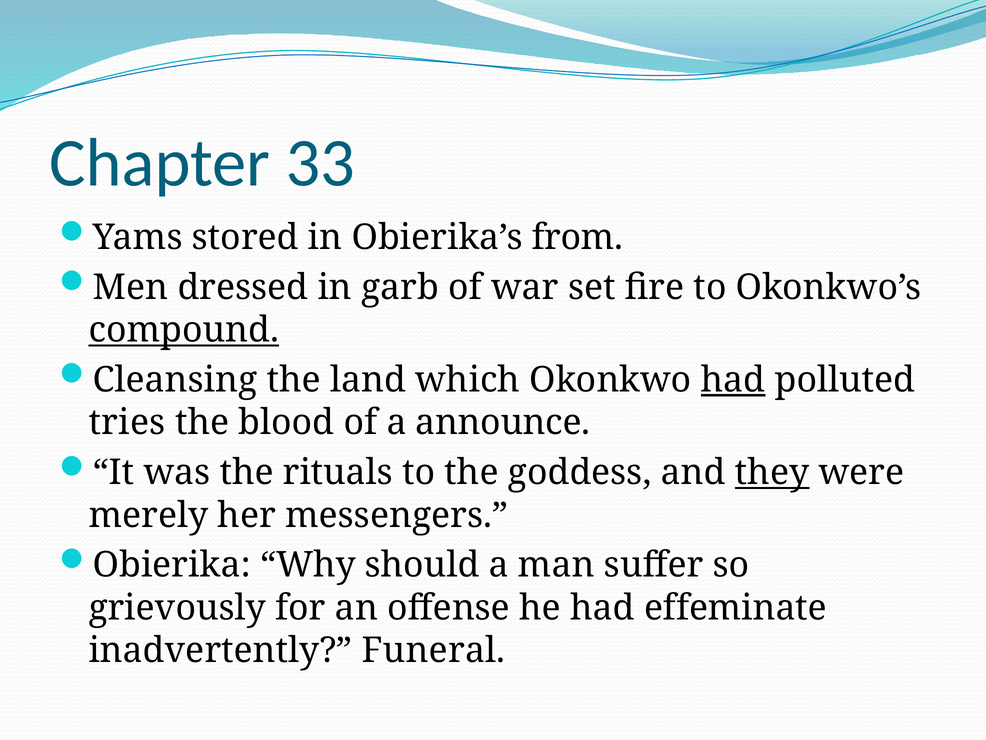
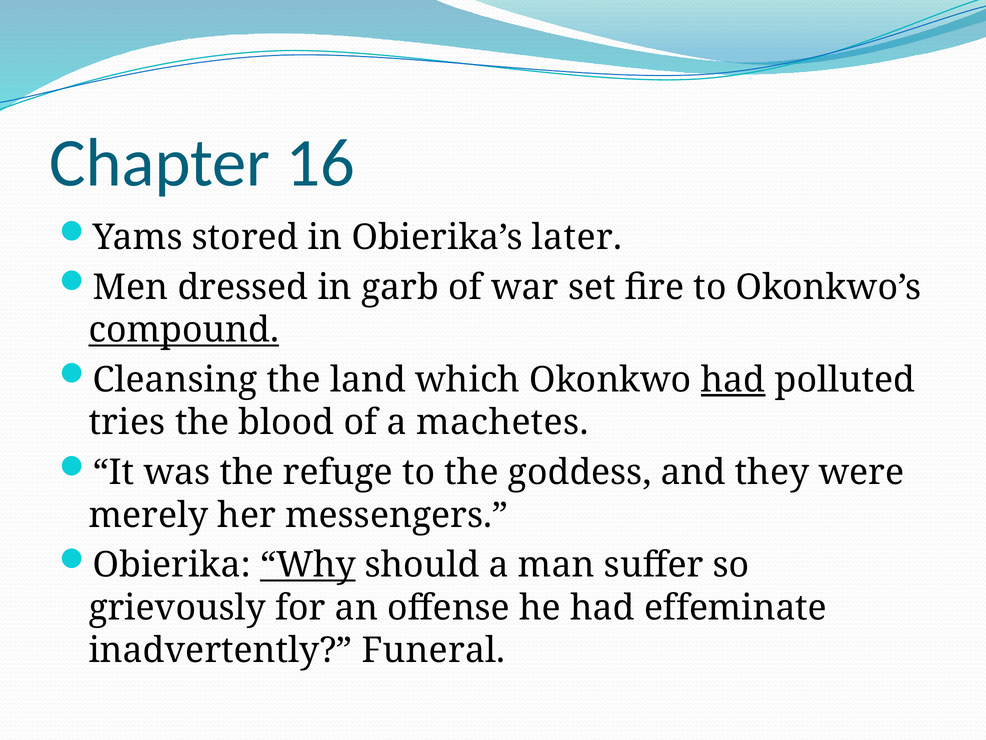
33: 33 -> 16
from: from -> later
announce: announce -> machetes
rituals: rituals -> refuge
they underline: present -> none
Why underline: none -> present
